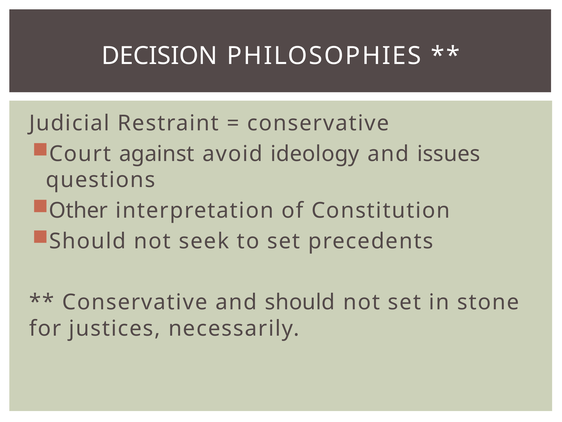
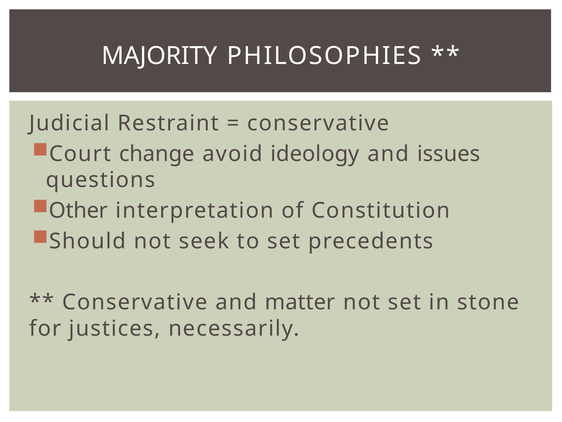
DECISION: DECISION -> MAJORITY
against: against -> change
and should: should -> matter
